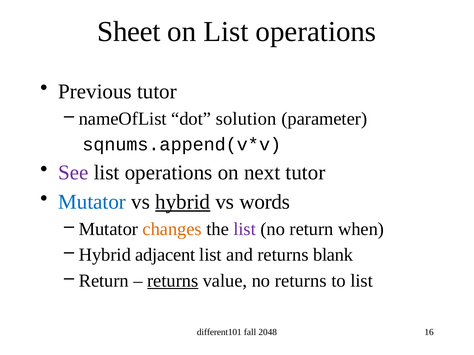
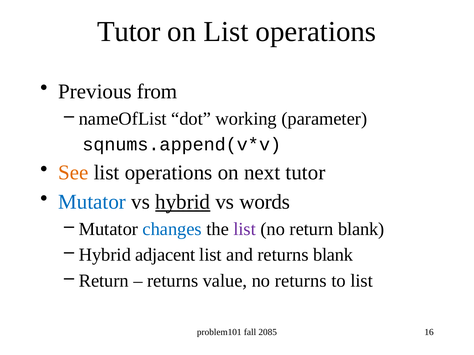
Sheet at (129, 32): Sheet -> Tutor
Previous tutor: tutor -> from
solution: solution -> working
See colour: purple -> orange
changes colour: orange -> blue
return when: when -> blank
returns at (173, 281) underline: present -> none
different101: different101 -> problem101
2048: 2048 -> 2085
